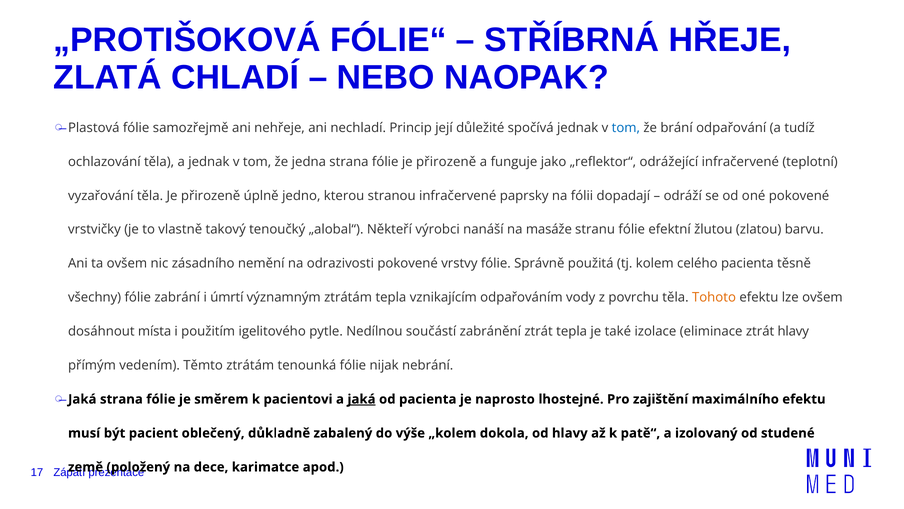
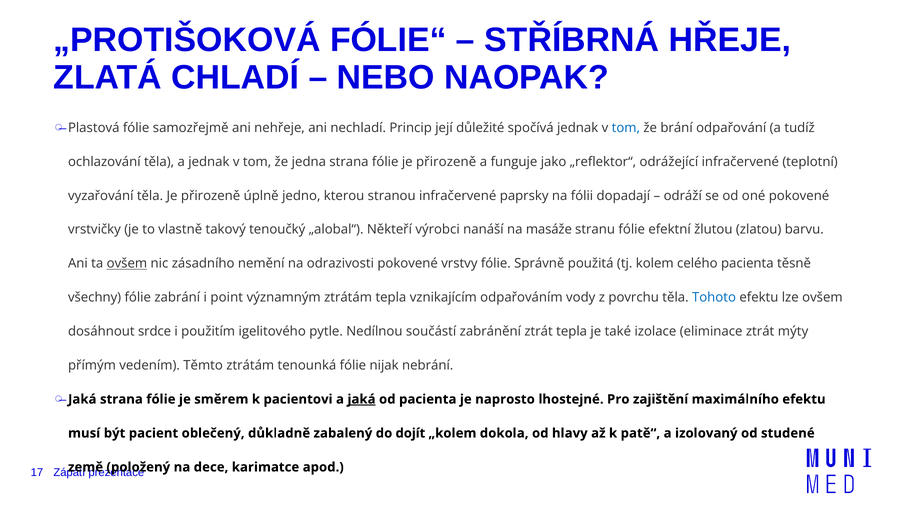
ovšem at (127, 263) underline: none -> present
úmrtí: úmrtí -> point
Tohoto colour: orange -> blue
místa: místa -> srdce
ztrát hlavy: hlavy -> mýty
výše: výše -> dojít
